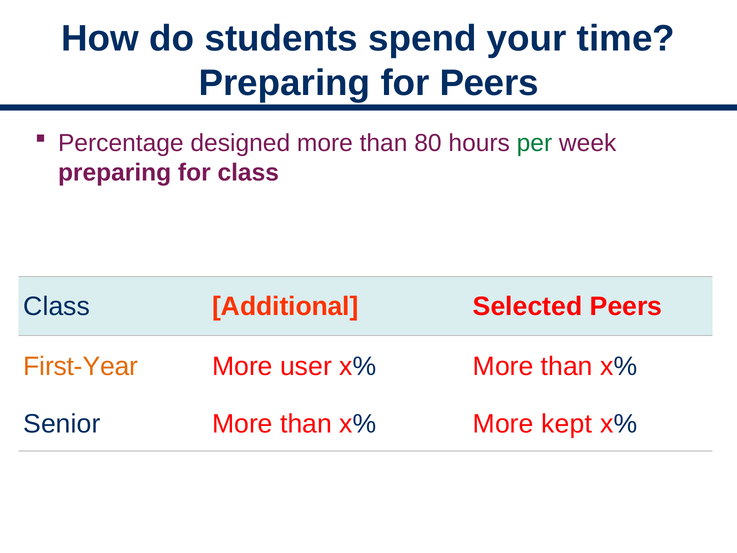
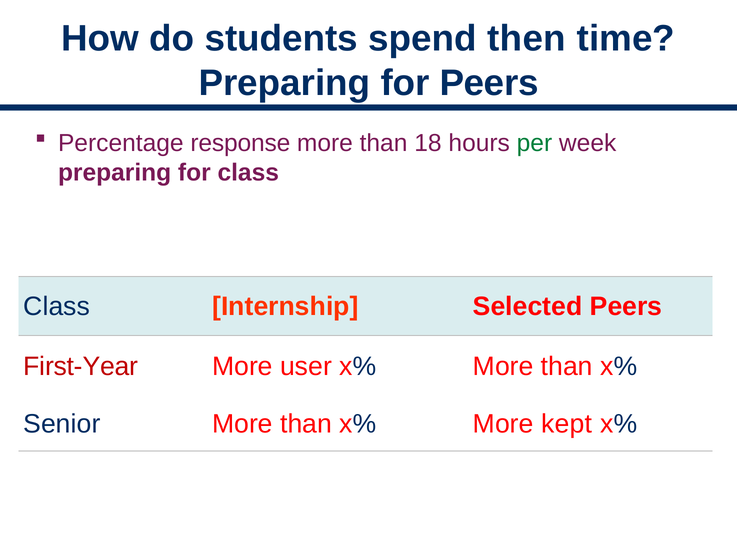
your: your -> then
designed: designed -> response
80: 80 -> 18
Additional: Additional -> Internship
First-Year colour: orange -> red
